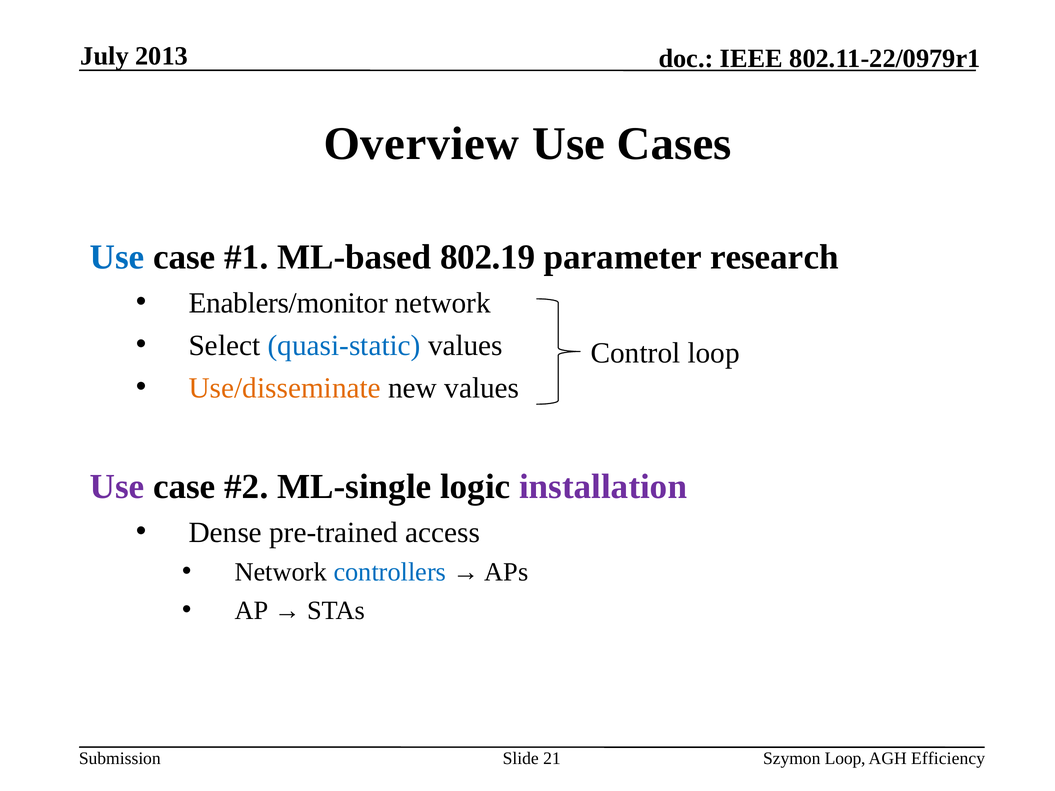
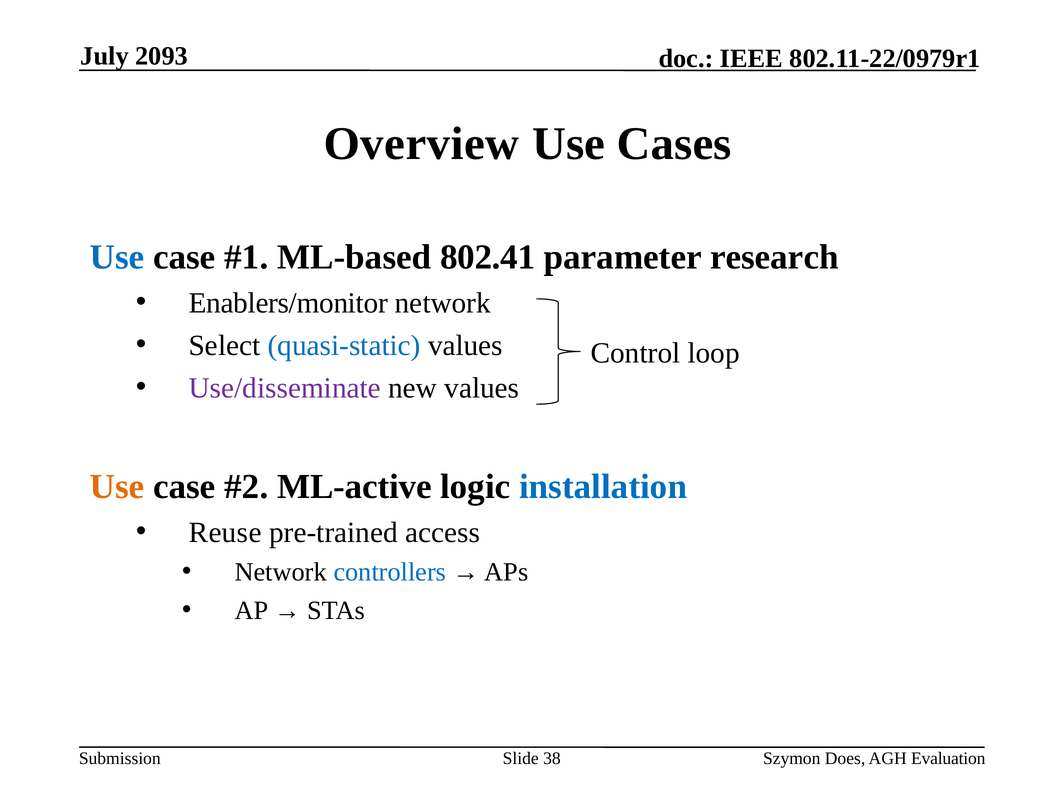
2013: 2013 -> 2093
802.19: 802.19 -> 802.41
Use/disseminate colour: orange -> purple
Use at (117, 487) colour: purple -> orange
ML-single: ML-single -> ML-active
installation colour: purple -> blue
Dense: Dense -> Reuse
21: 21 -> 38
Szymon Loop: Loop -> Does
Efficiency: Efficiency -> Evaluation
